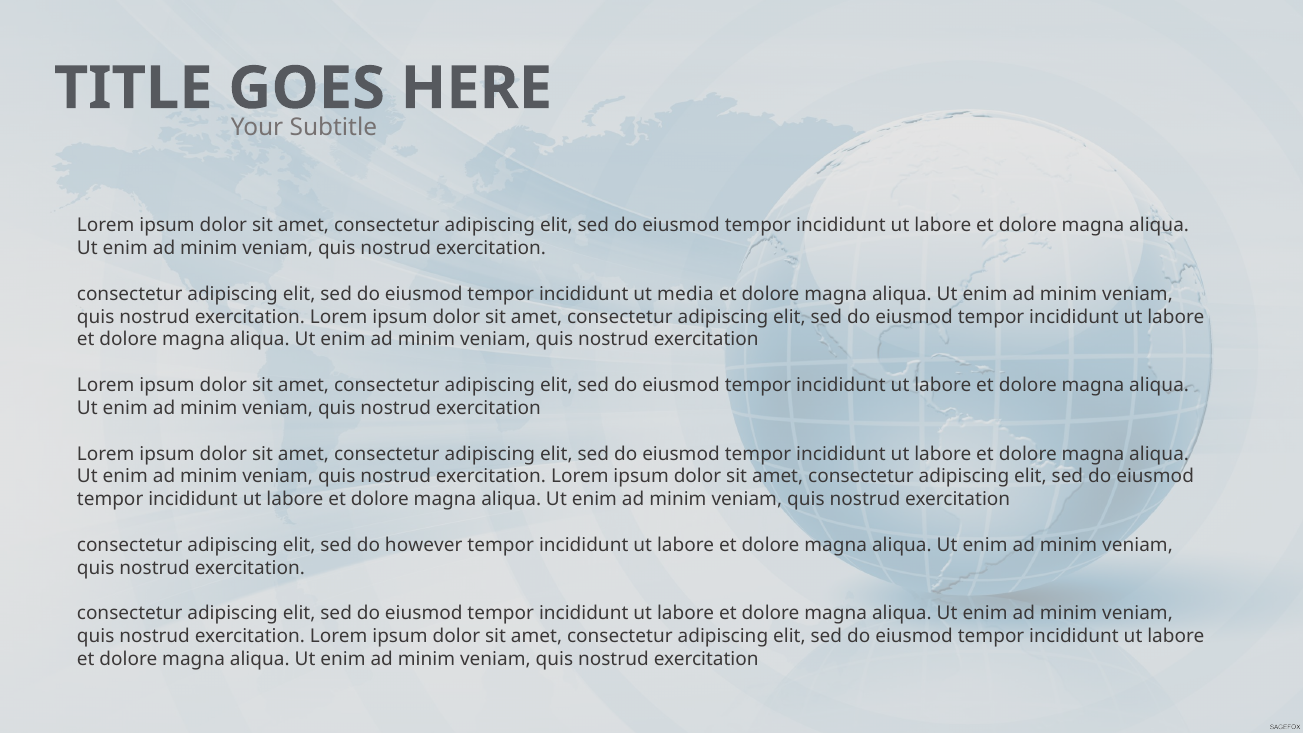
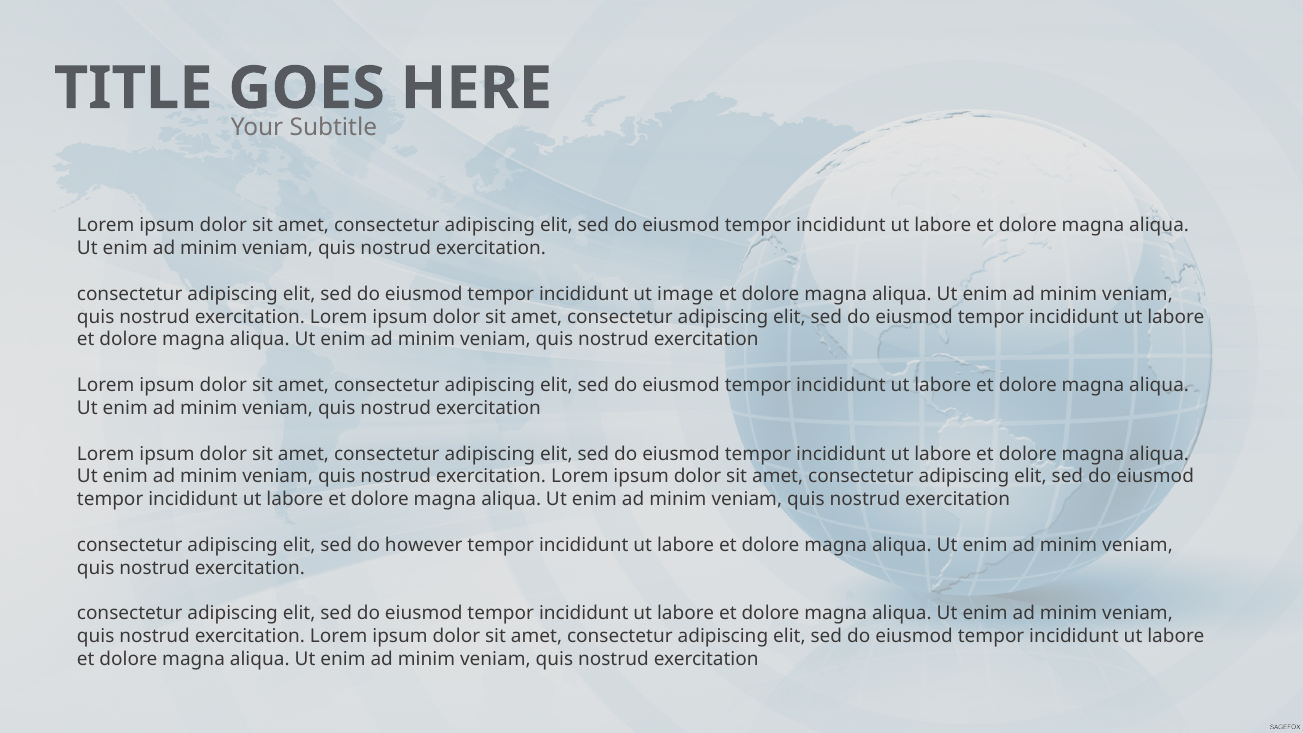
media: media -> image
